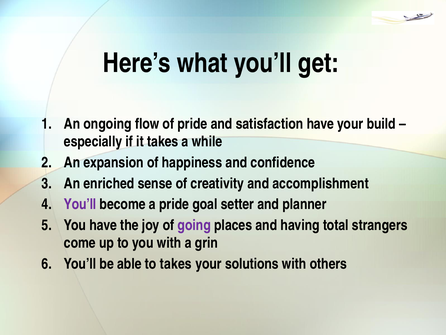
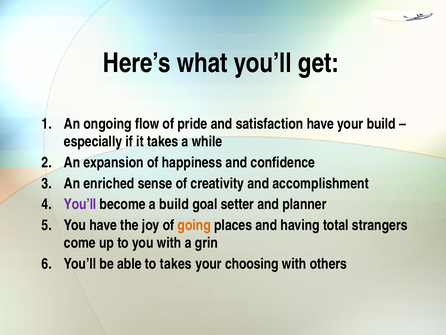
a pride: pride -> build
going colour: purple -> orange
solutions: solutions -> choosing
